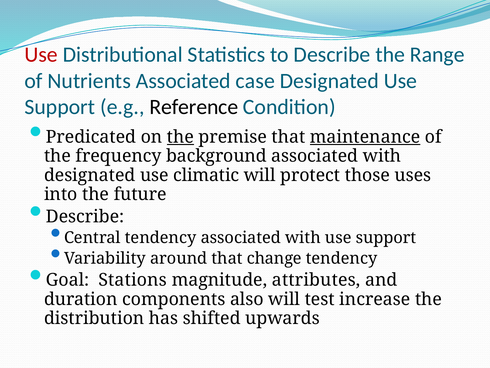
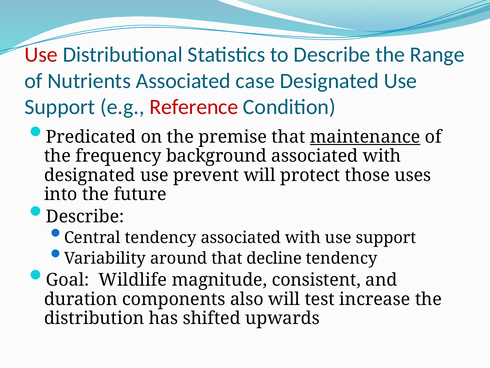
Reference colour: black -> red
the at (180, 137) underline: present -> none
climatic: climatic -> prevent
change: change -> decline
Stations: Stations -> Wildlife
attributes: attributes -> consistent
